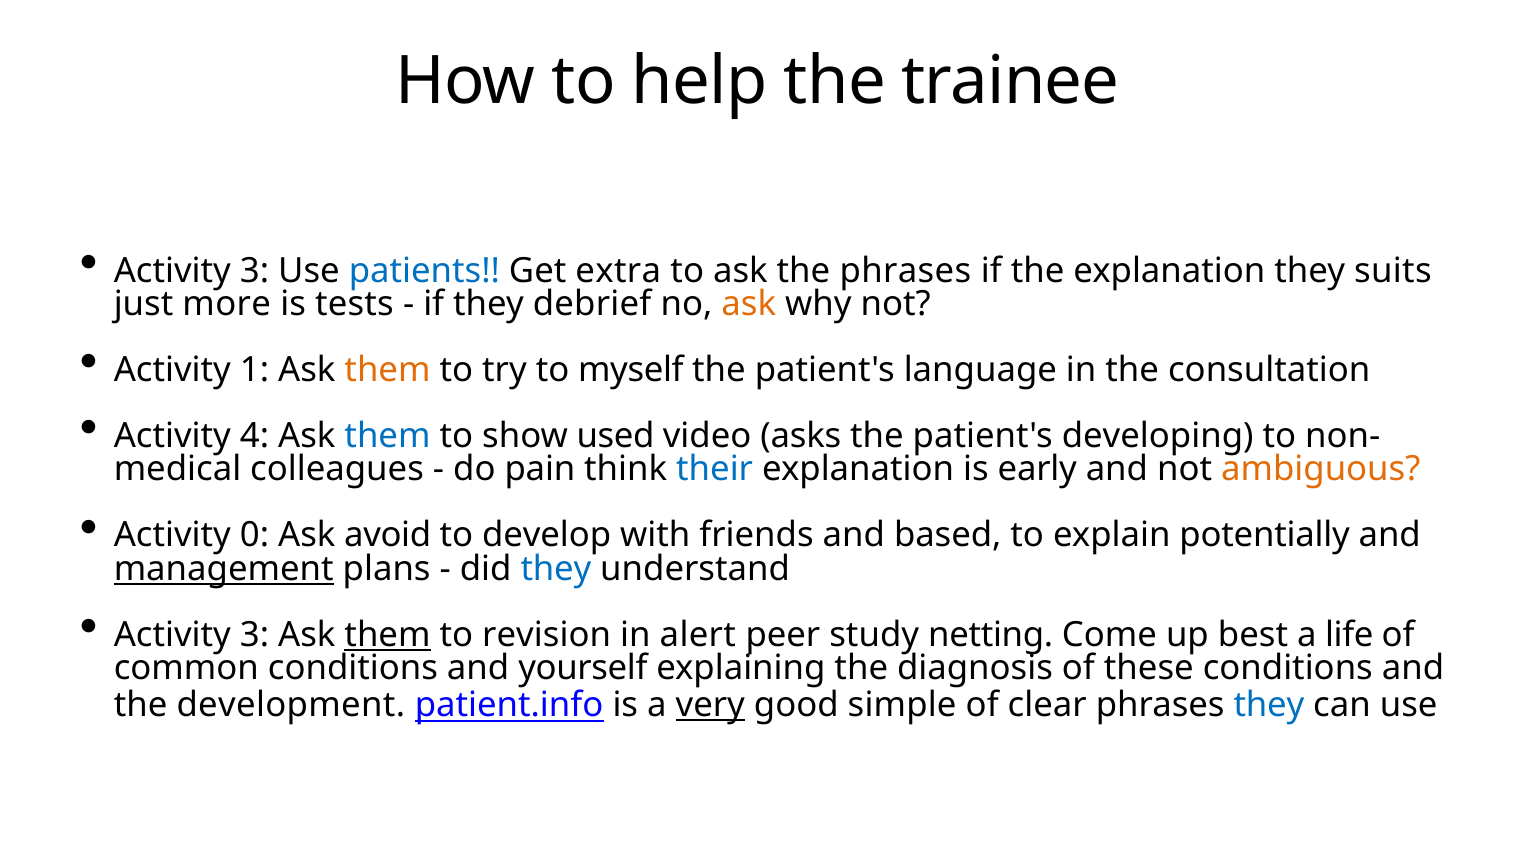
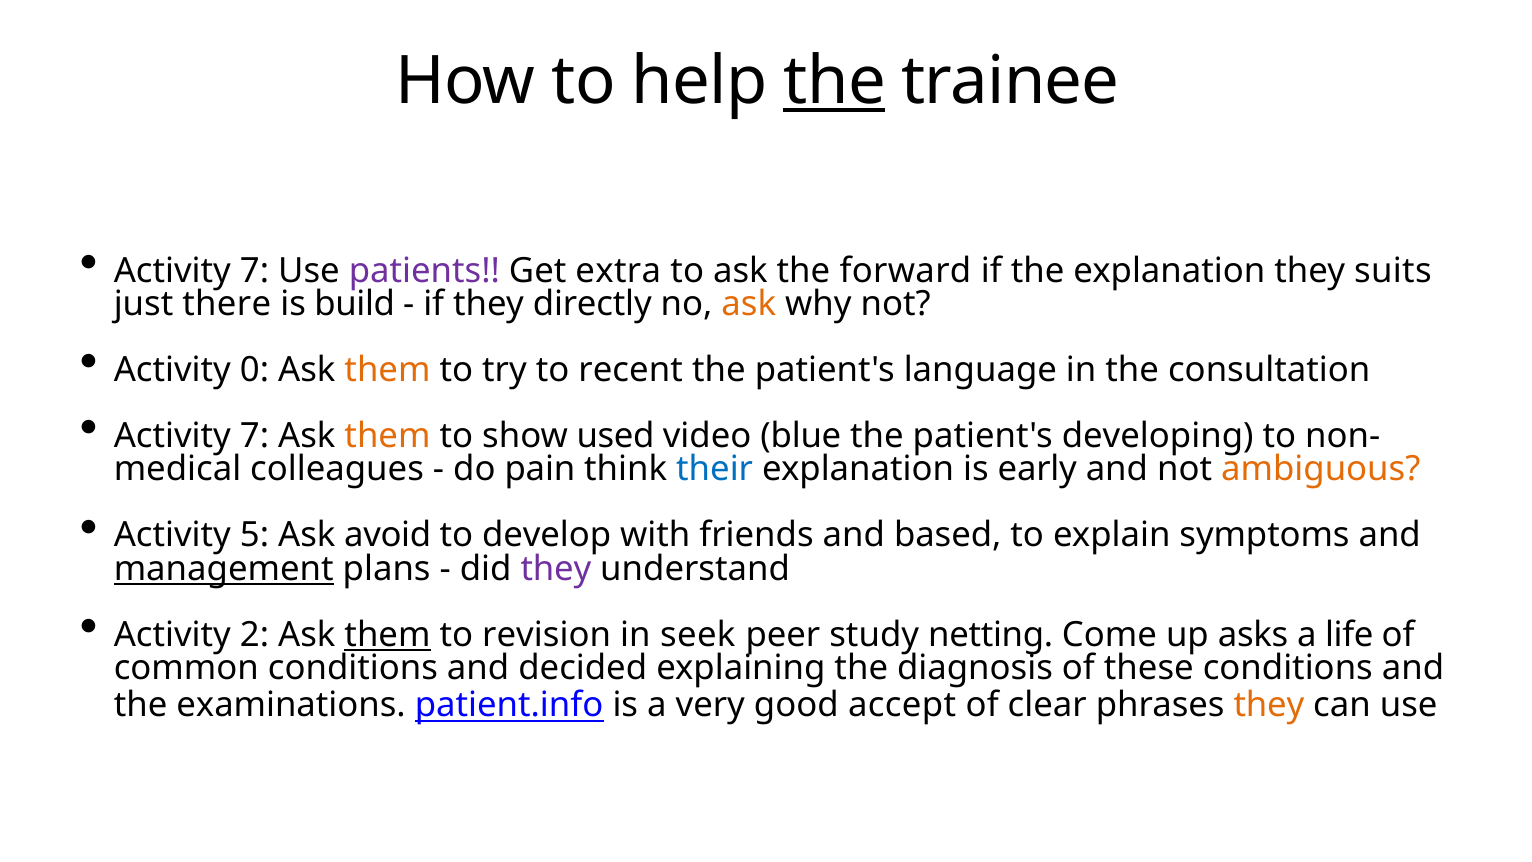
the at (835, 81) underline: none -> present
3 at (255, 271): 3 -> 7
patients colour: blue -> purple
the phrases: phrases -> forward
more: more -> there
tests: tests -> build
debrief: debrief -> directly
1: 1 -> 0
myself: myself -> recent
4 at (255, 436): 4 -> 7
them at (387, 436) colour: blue -> orange
asks: asks -> blue
0: 0 -> 5
potentially: potentially -> symptoms
they at (556, 569) colour: blue -> purple
3 at (255, 635): 3 -> 2
alert: alert -> seek
best: best -> asks
yourself: yourself -> decided
development: development -> examinations
very underline: present -> none
simple: simple -> accept
they at (1269, 705) colour: blue -> orange
